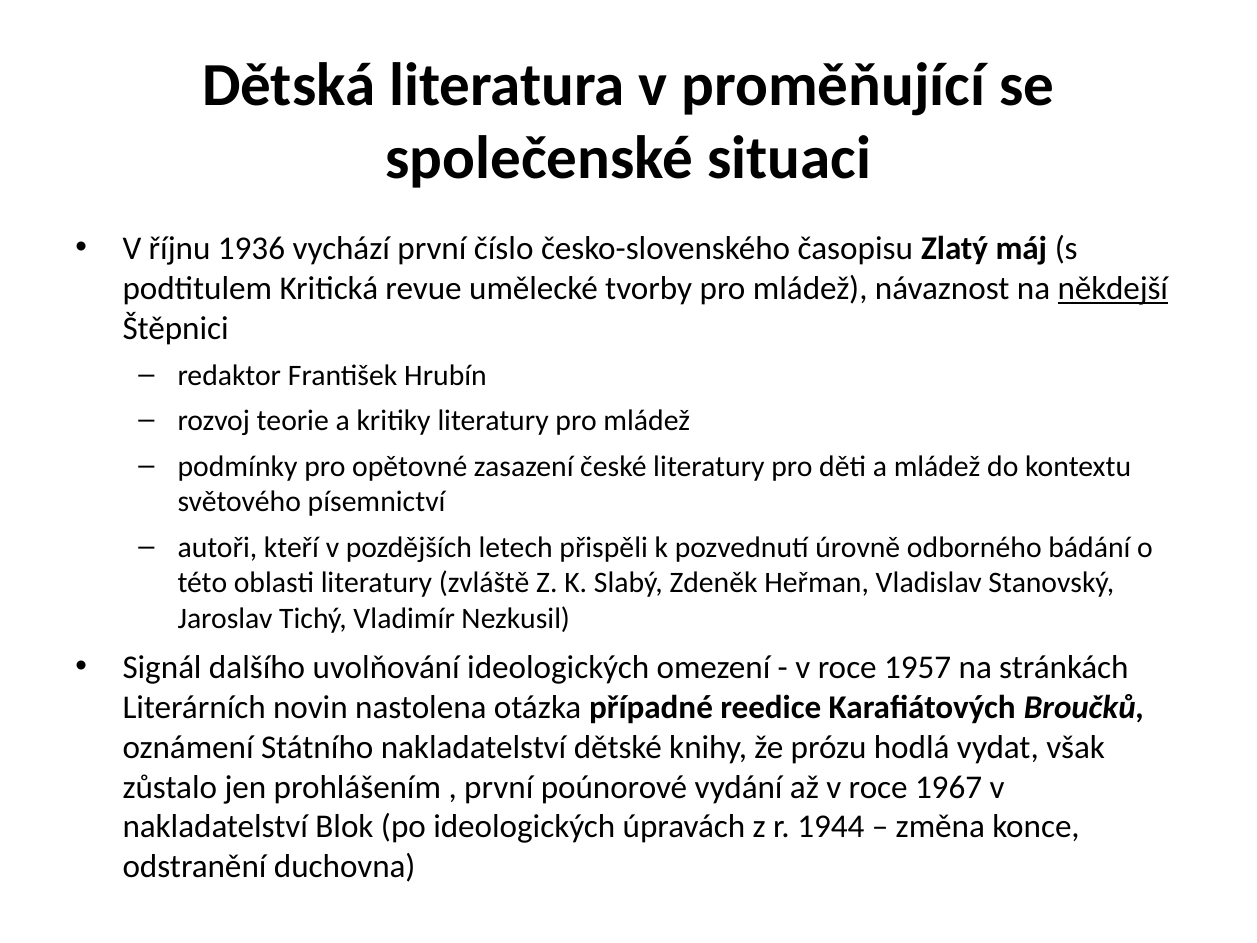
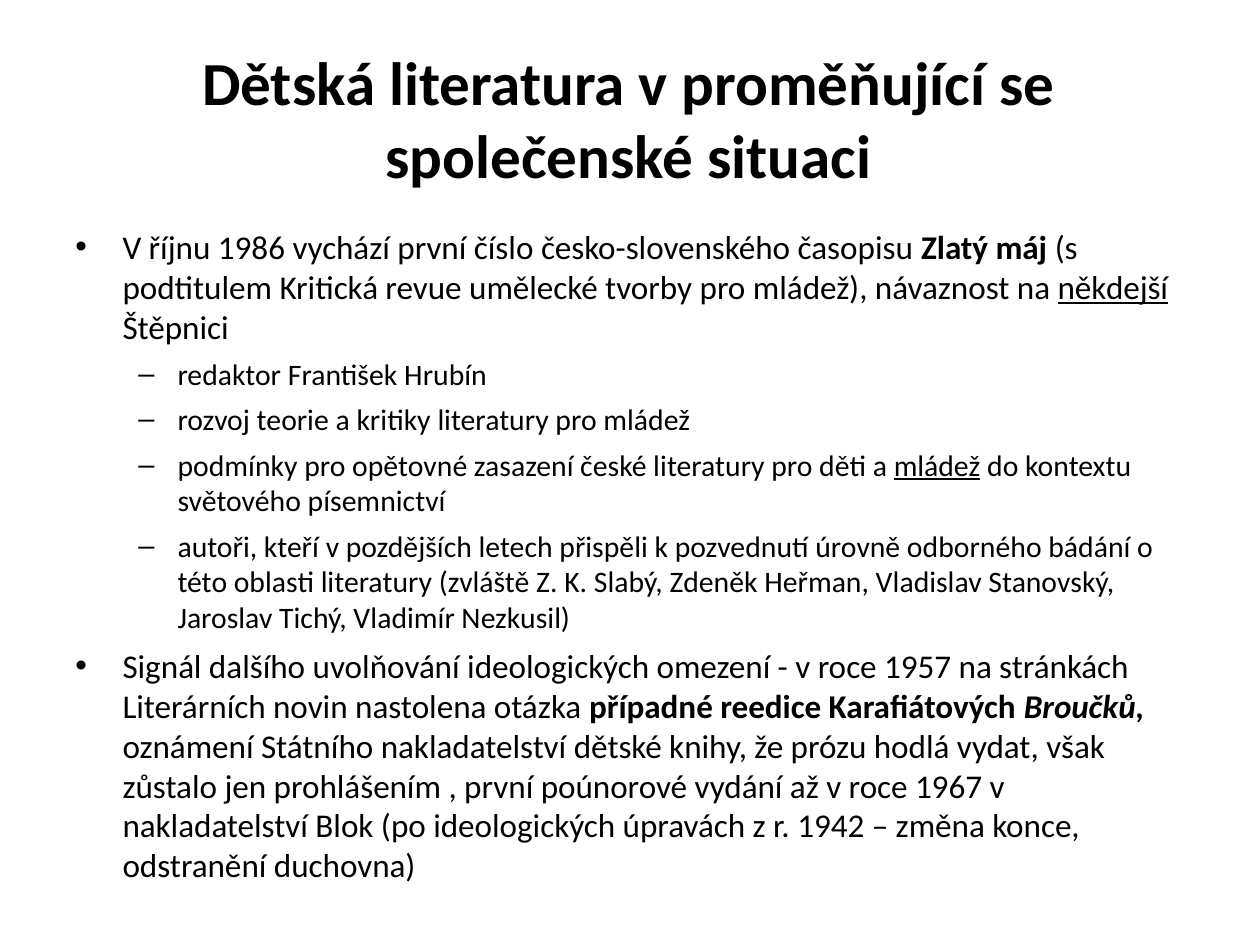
1936: 1936 -> 1986
mládež at (937, 466) underline: none -> present
1944: 1944 -> 1942
